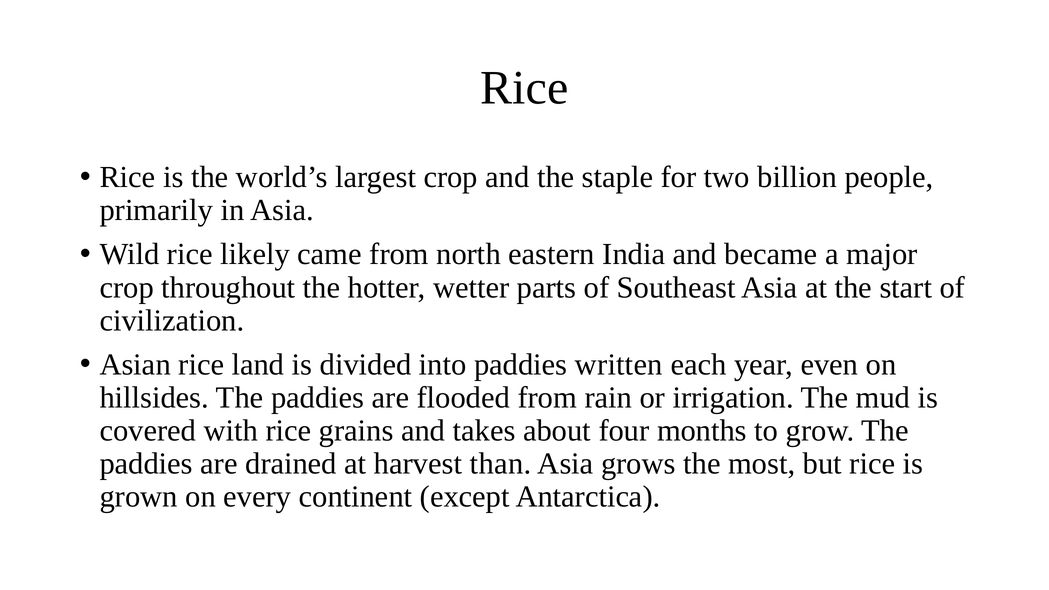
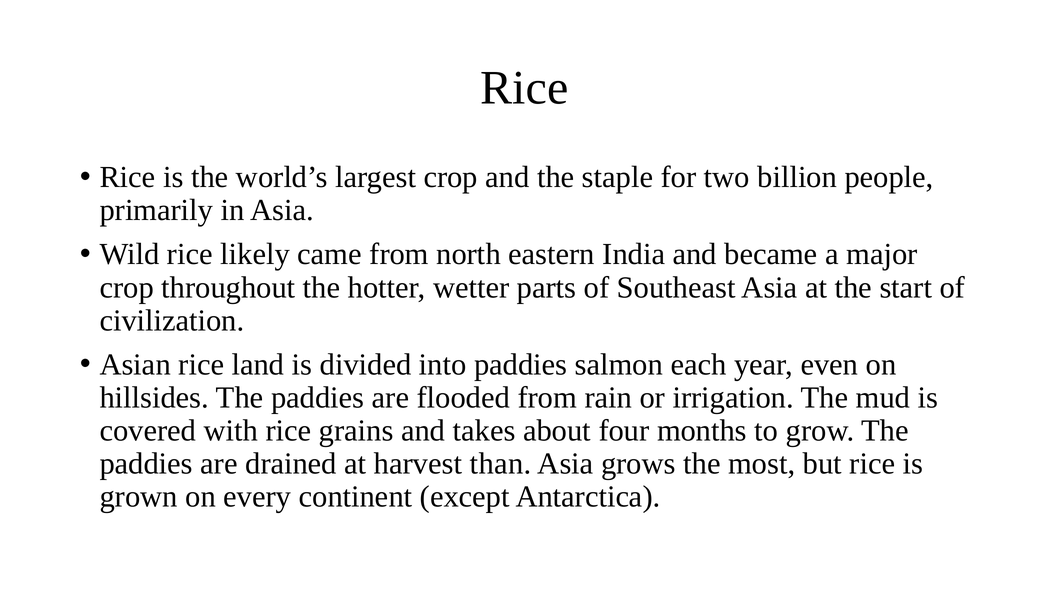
written: written -> salmon
